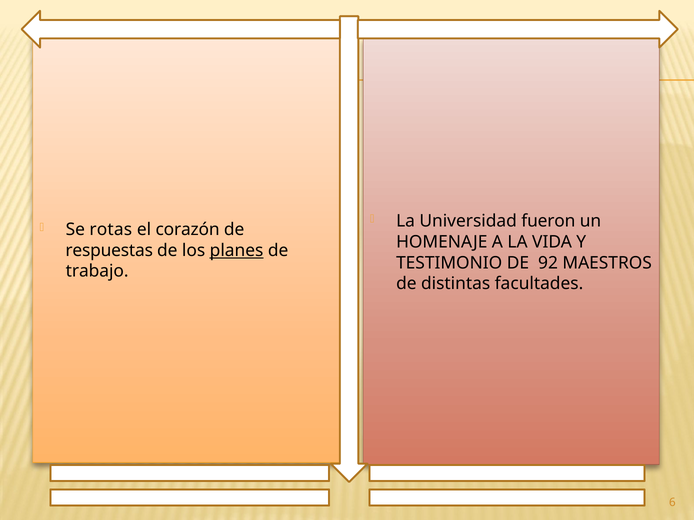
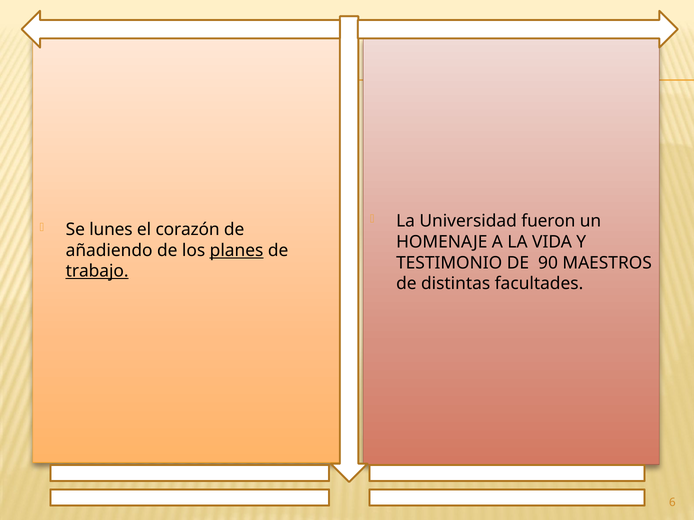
rotas: rotas -> lunes
respuestas: respuestas -> añadiendo
92: 92 -> 90
trabajo underline: none -> present
